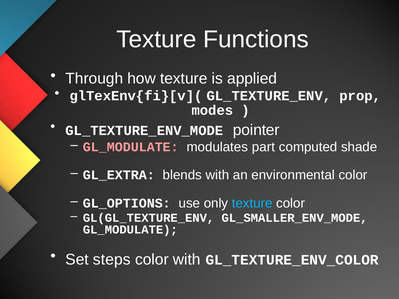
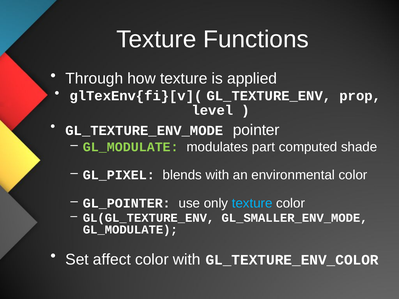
modes: modes -> level
GL_MODULATE at (131, 147) colour: pink -> light green
GL_EXTRA: GL_EXTRA -> GL_PIXEL
GL_OPTIONS: GL_OPTIONS -> GL_POINTER
steps: steps -> affect
